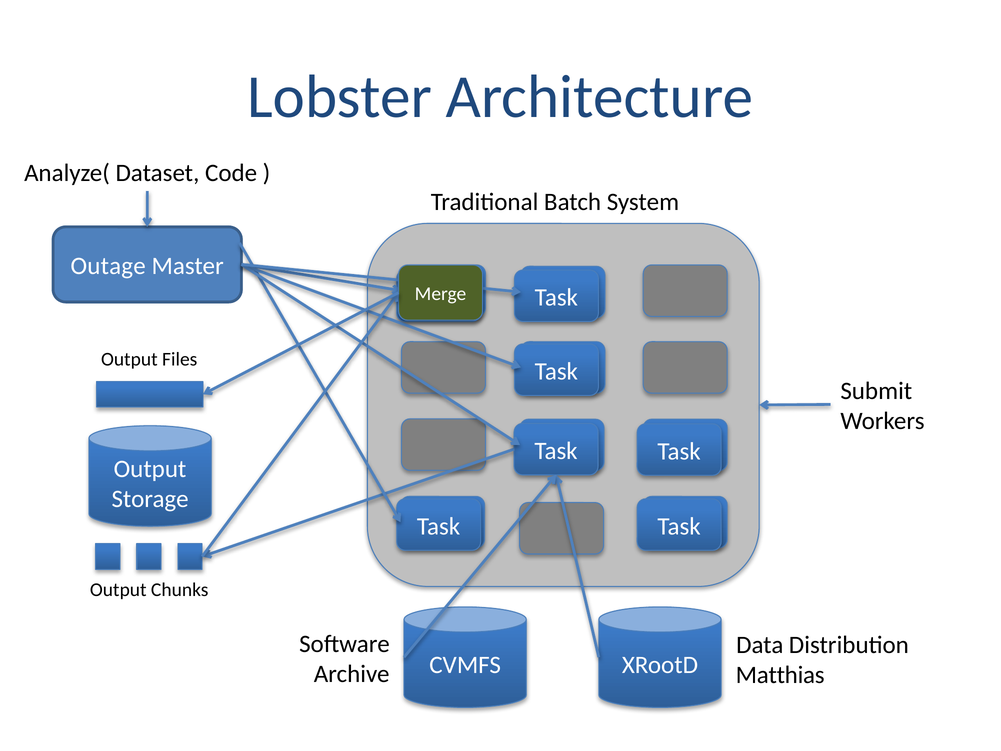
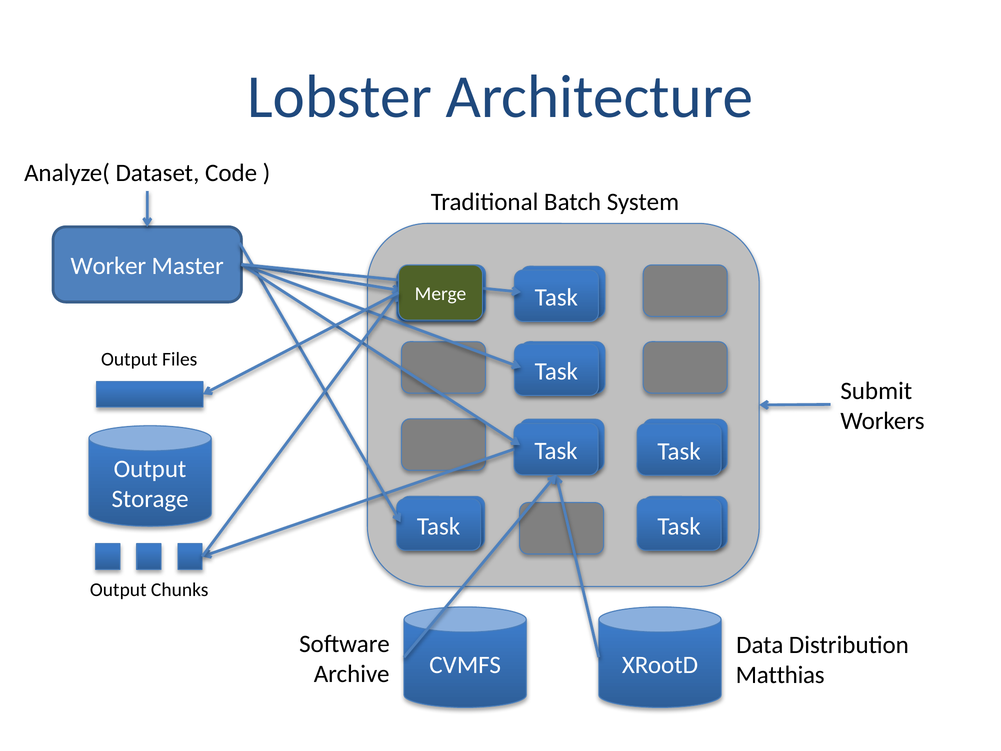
Outage: Outage -> Worker
